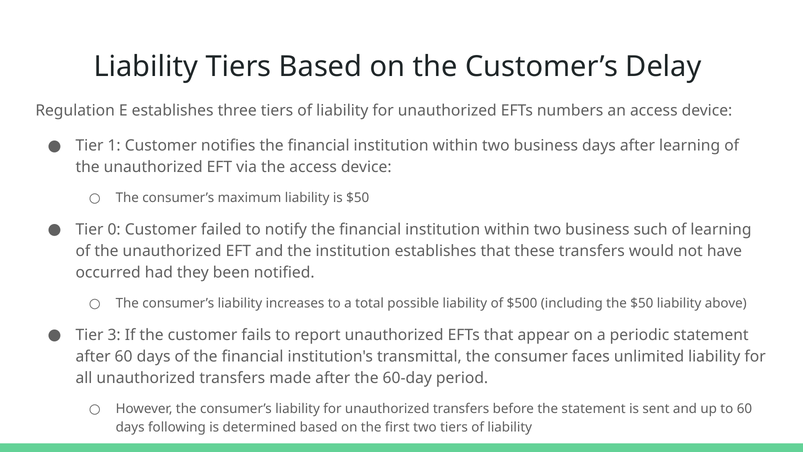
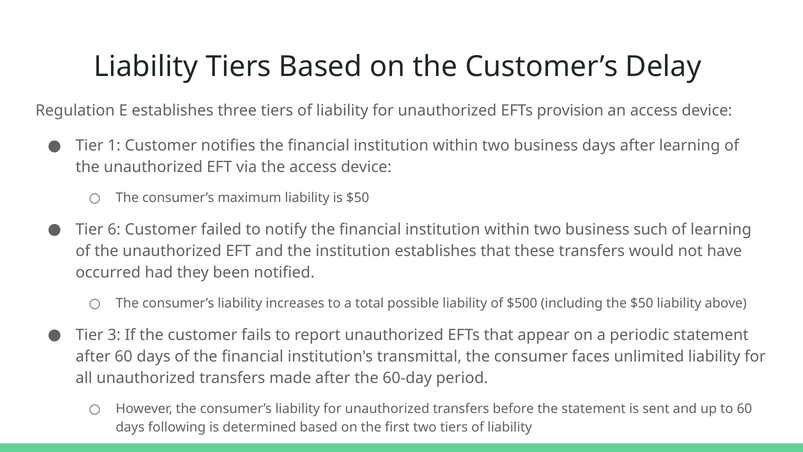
numbers: numbers -> provision
0: 0 -> 6
